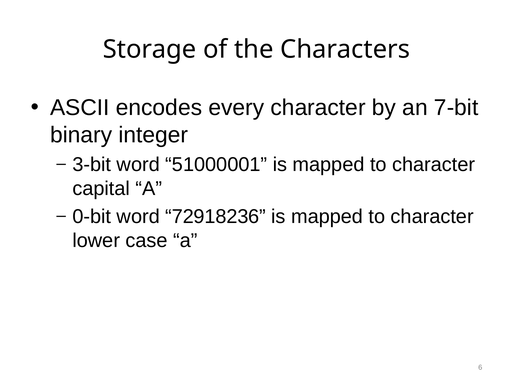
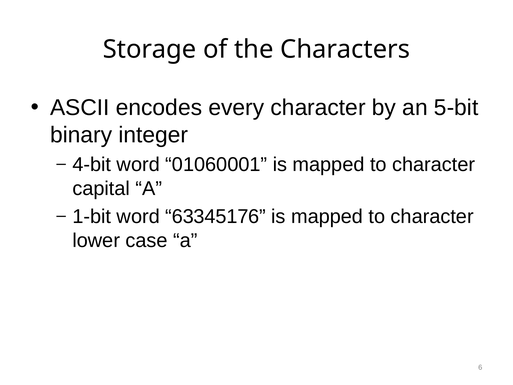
7-bit: 7-bit -> 5-bit
3-bit: 3-bit -> 4-bit
51000001: 51000001 -> 01060001
0-bit: 0-bit -> 1-bit
72918236: 72918236 -> 63345176
